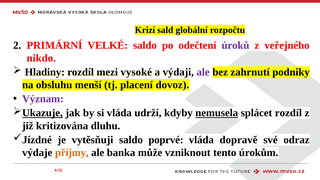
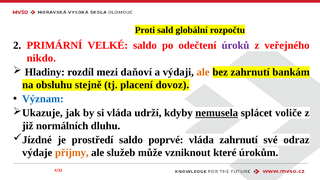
Krizí: Krizí -> Proti
vysoké: vysoké -> daňoví
ale at (203, 72) colour: purple -> orange
podniky: podniky -> bankám
menší: menší -> stejně
Význam colour: purple -> blue
Ukazuje underline: present -> none
splácet rozdíl: rozdíl -> voliče
kritizována: kritizována -> normálních
vytěsňuji: vytěsňuji -> prostředí
vláda dopravě: dopravě -> zahrnutí
banka: banka -> služeb
tento: tento -> které
